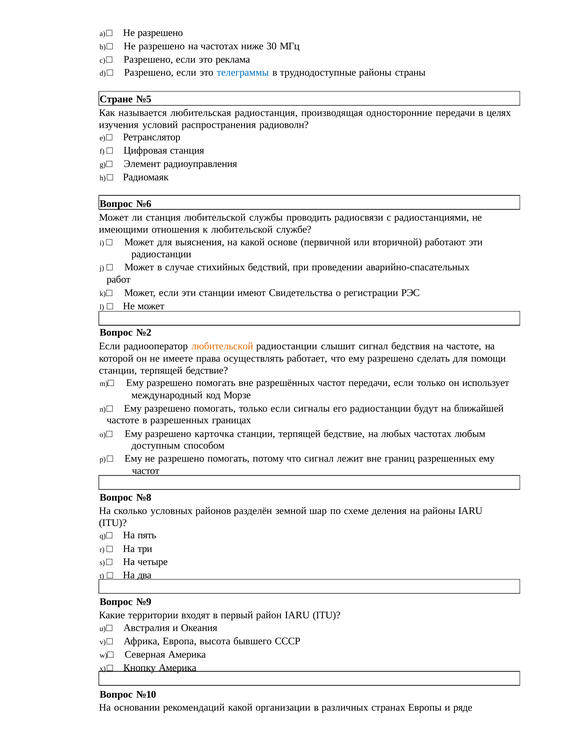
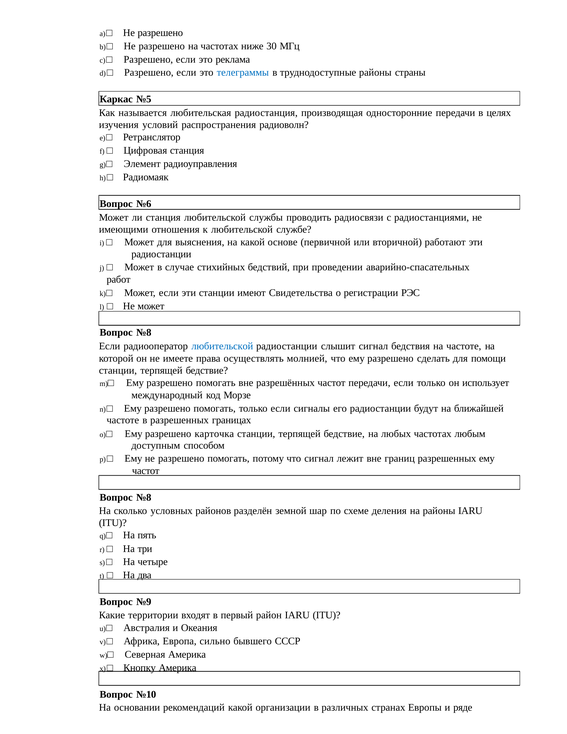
Стране: Стране -> Каркас
№2 at (144, 332): №2 -> №8
любительской at (222, 346) colour: orange -> blue
работает: работает -> молнией
высота: высота -> сильно
